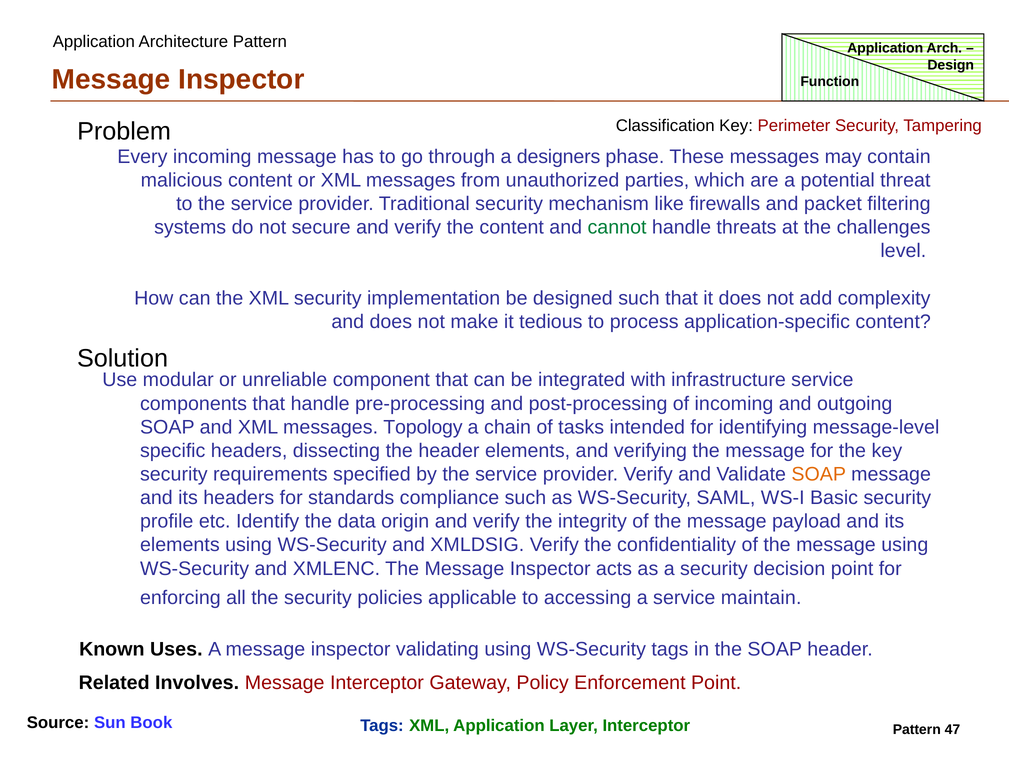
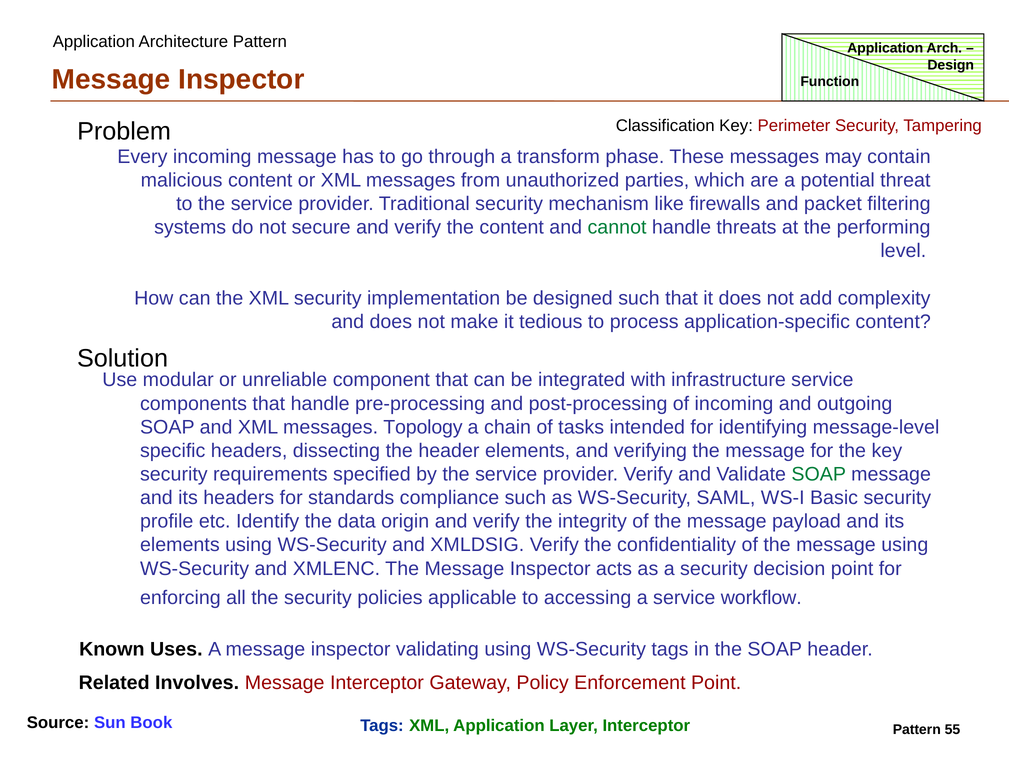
designers: designers -> transform
challenges: challenges -> performing
SOAP at (819, 474) colour: orange -> green
maintain: maintain -> workflow
47: 47 -> 55
